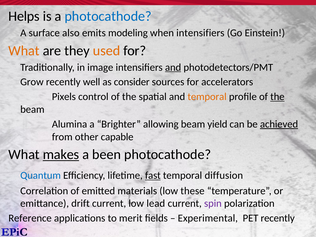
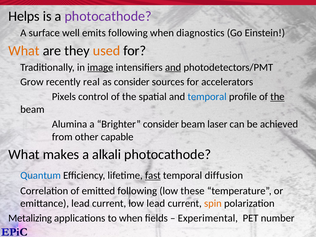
photocathode at (108, 16) colour: blue -> purple
also: also -> well
emits modeling: modeling -> following
when intensifiers: intensifiers -> diagnostics
image underline: none -> present
well: well -> real
temporal at (207, 97) colour: orange -> blue
Brighter allowing: allowing -> consider
yield: yield -> laser
achieved underline: present -> none
makes underline: present -> none
been: been -> alkali
emitted materials: materials -> following
emittance drift: drift -> lead
spin colour: purple -> orange
Reference: Reference -> Metalizing
to merit: merit -> when
PET recently: recently -> number
